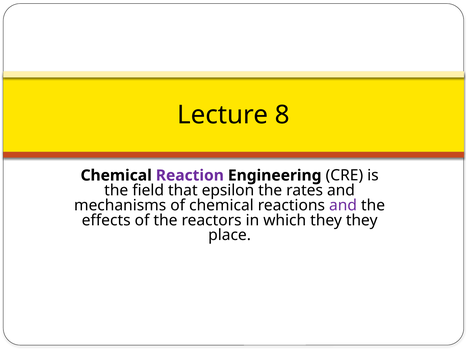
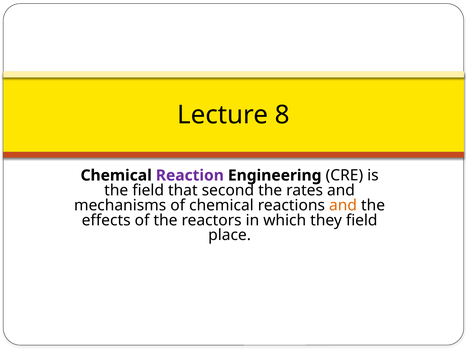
epsilon: epsilon -> second
and at (343, 205) colour: purple -> orange
they they: they -> field
